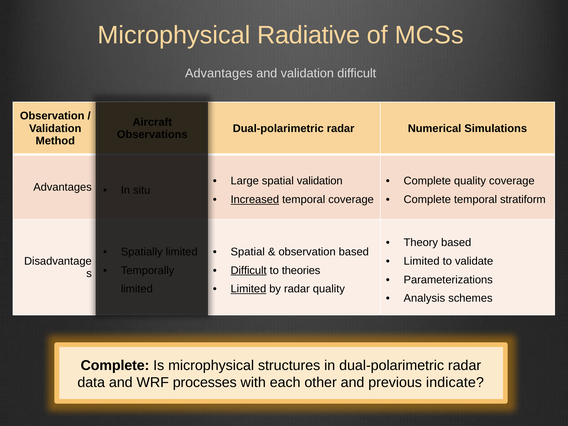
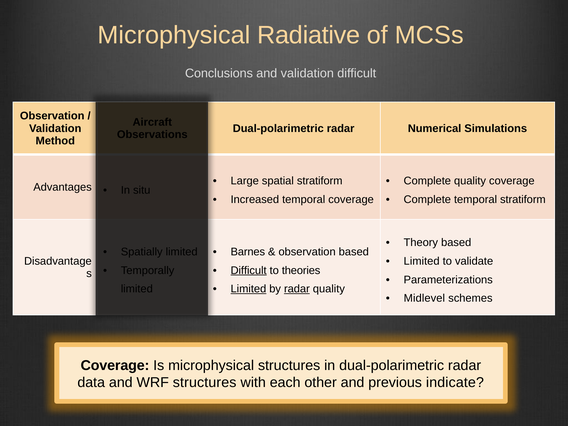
Advantages at (219, 73): Advantages -> Conclusions
spatial validation: validation -> stratiform
Increased underline: present -> none
Spatial at (248, 252): Spatial -> Barnes
radar at (297, 289) underline: none -> present
Analysis: Analysis -> Midlevel
Complete at (115, 365): Complete -> Coverage
WRF processes: processes -> structures
